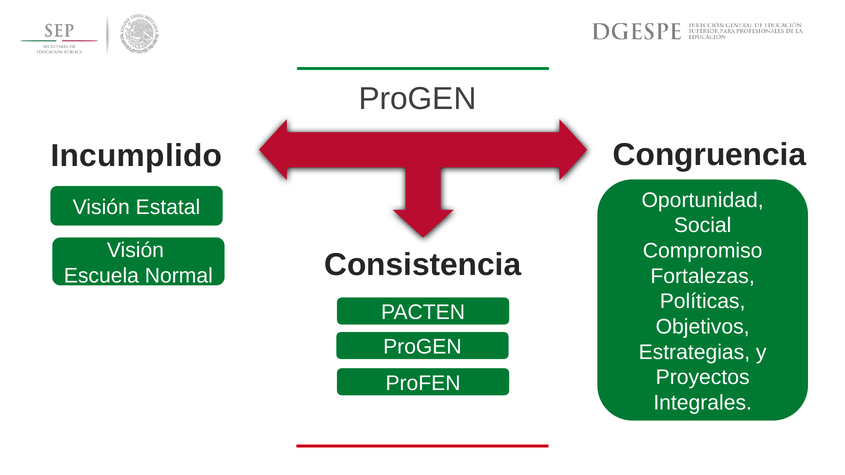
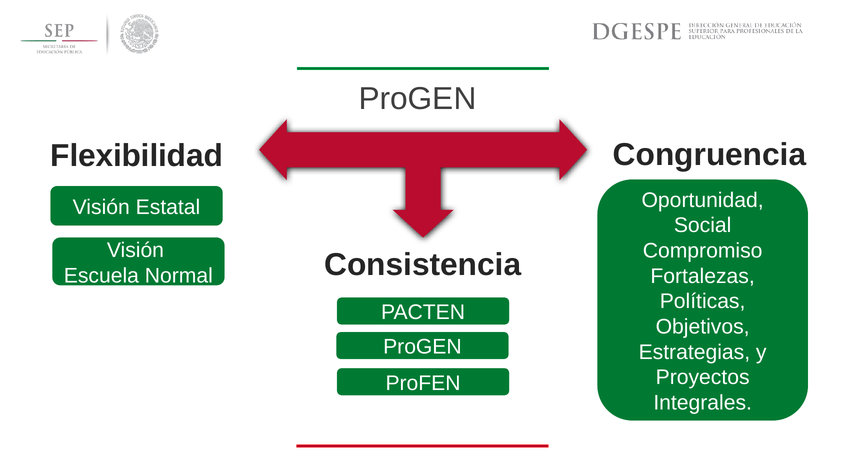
Incumplido: Incumplido -> Flexibilidad
